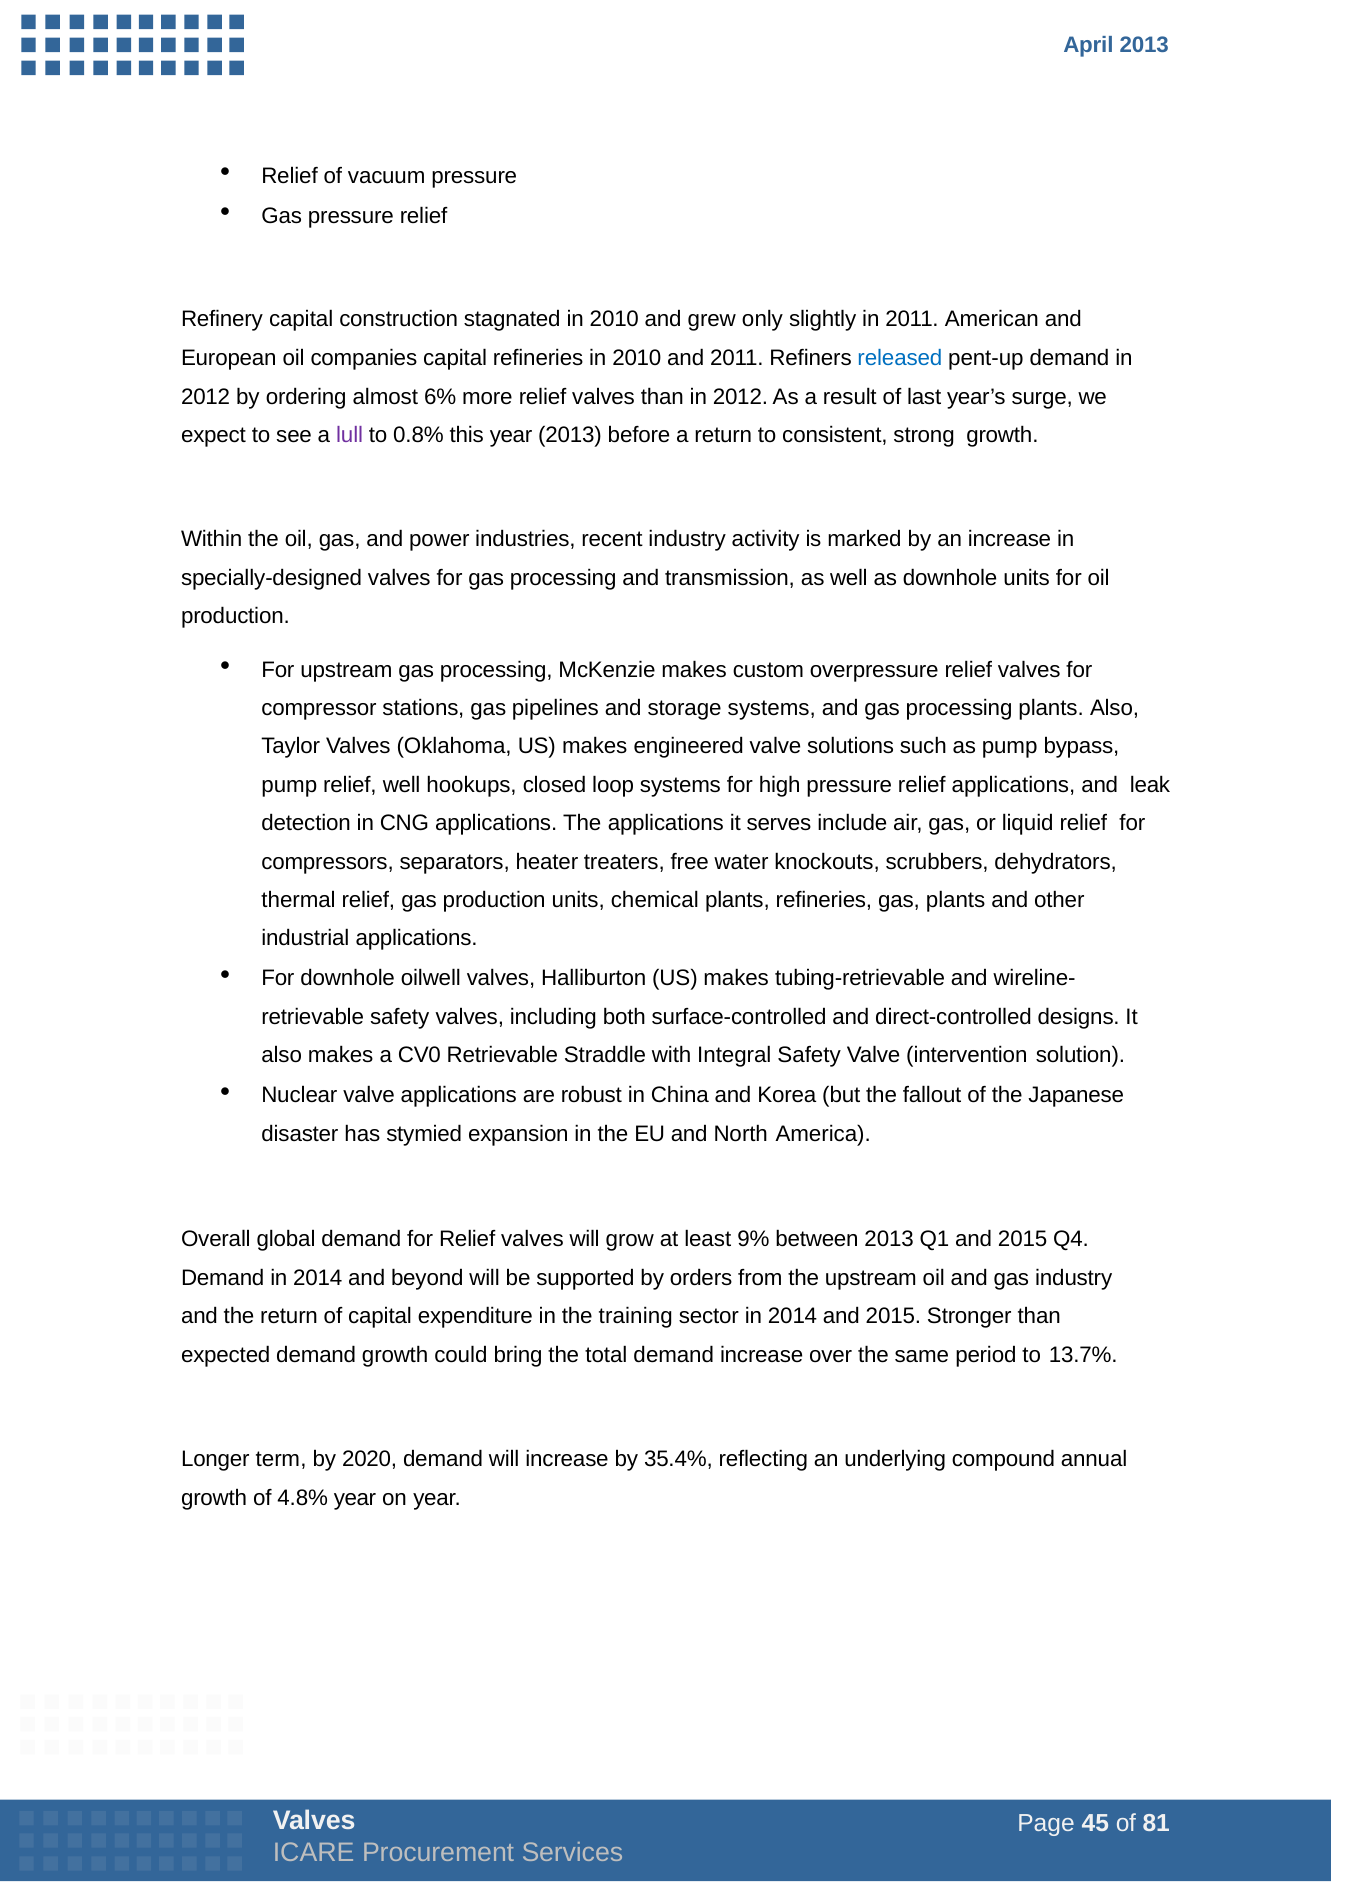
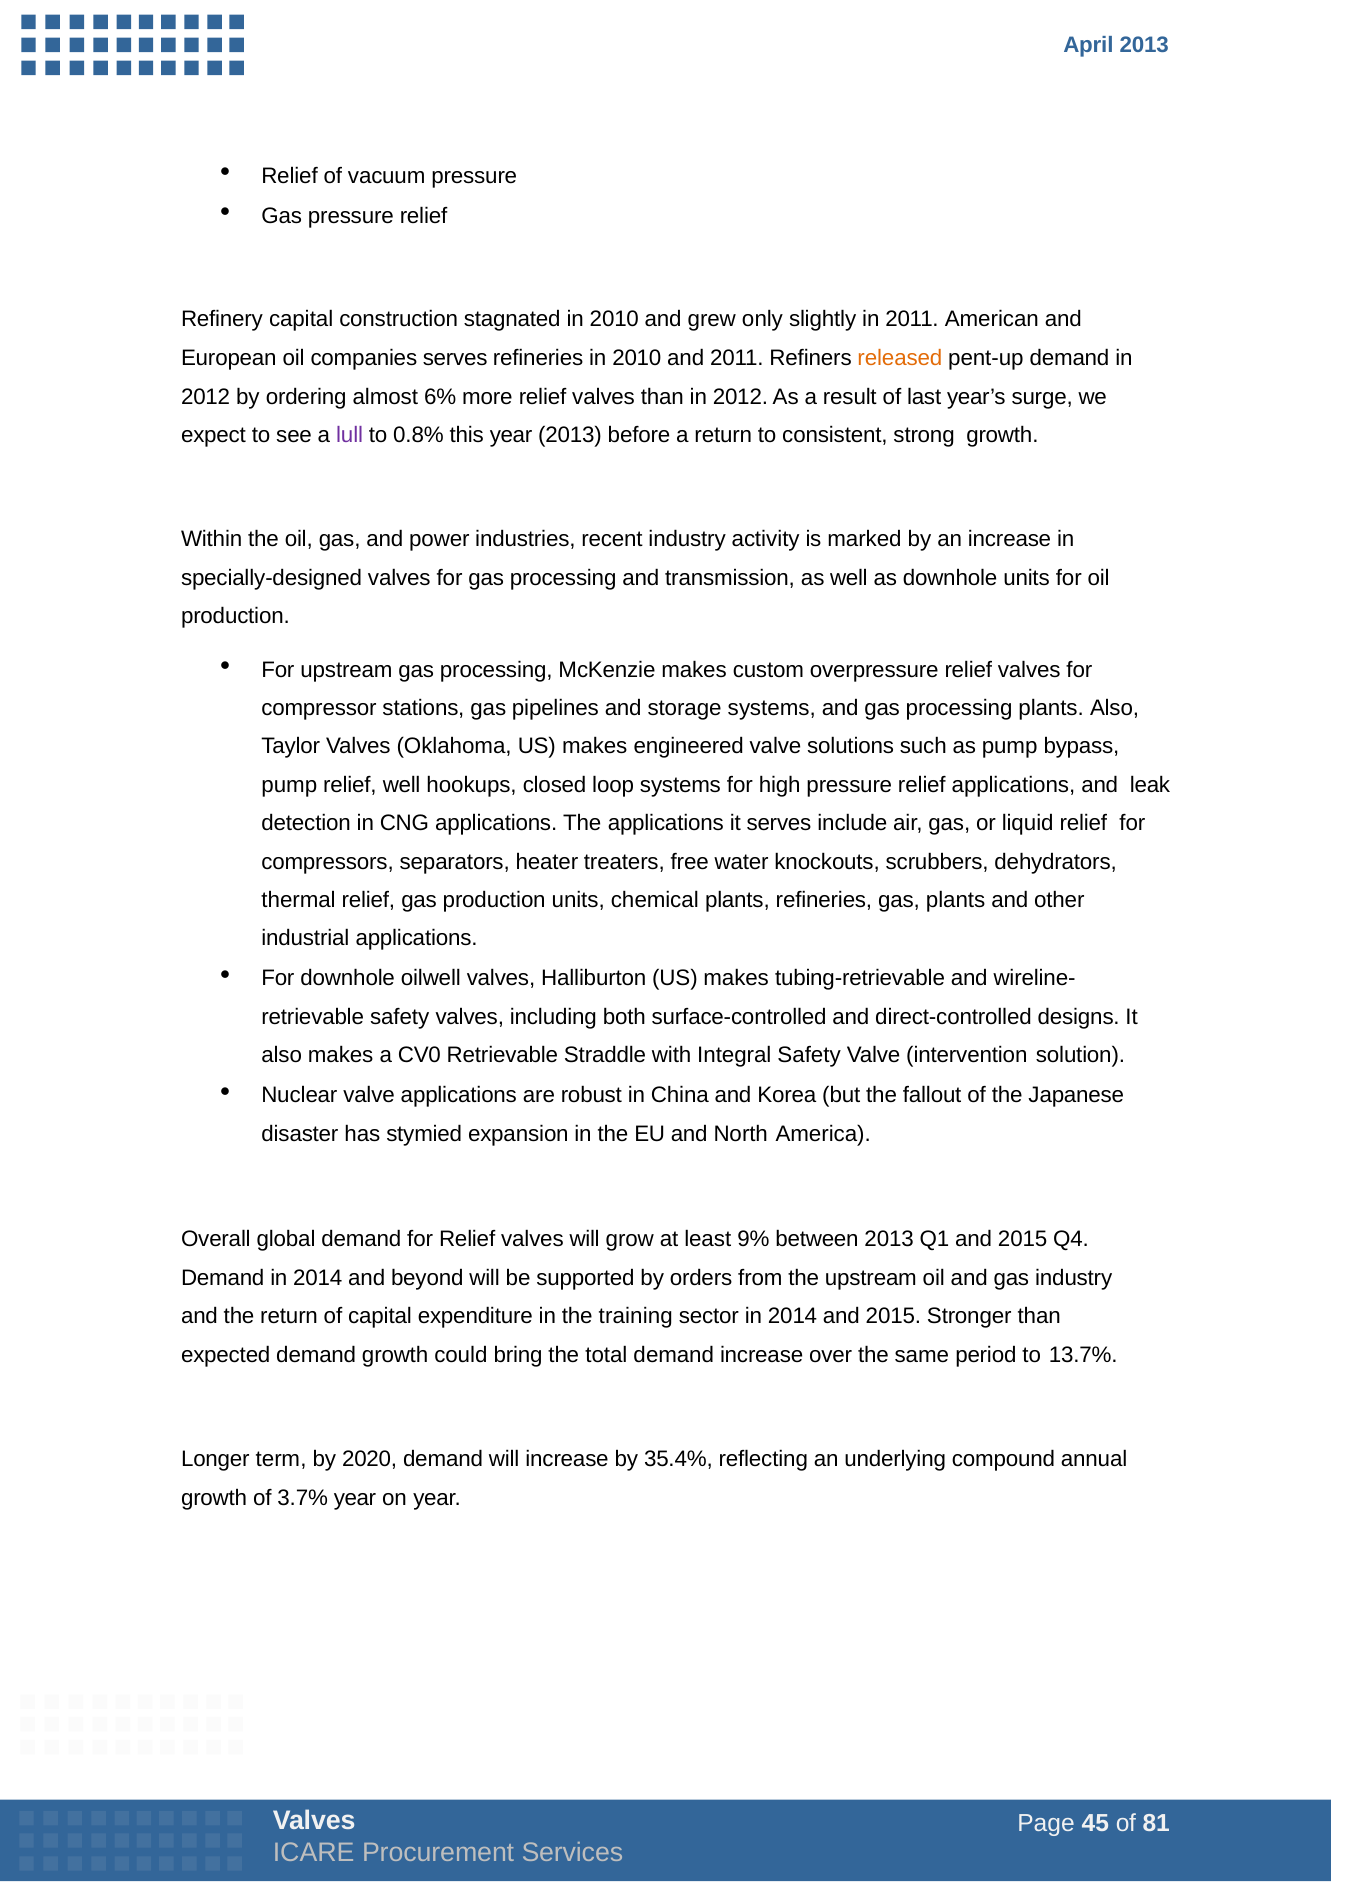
companies capital: capital -> serves
released colour: blue -> orange
4.8%: 4.8% -> 3.7%
